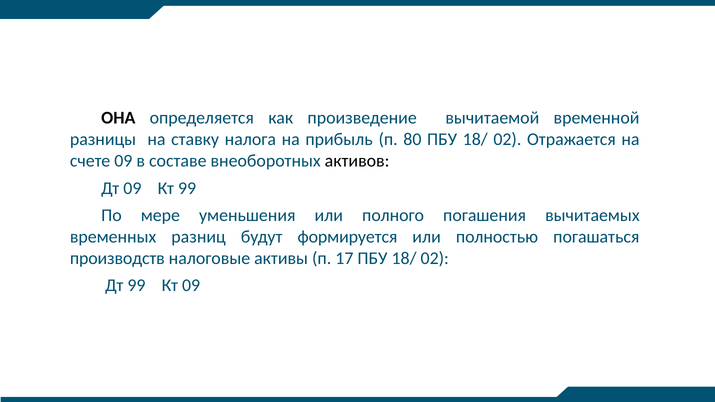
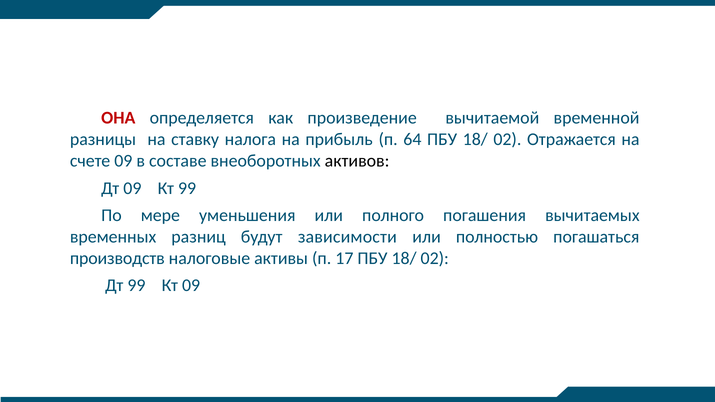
ОНА colour: black -> red
80: 80 -> 64
формируется: формируется -> зависимости
